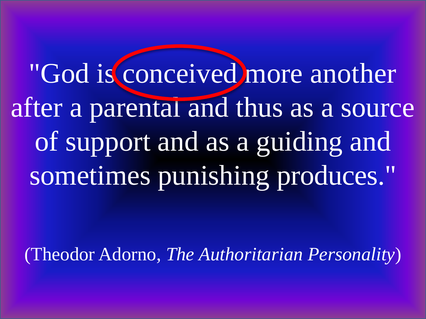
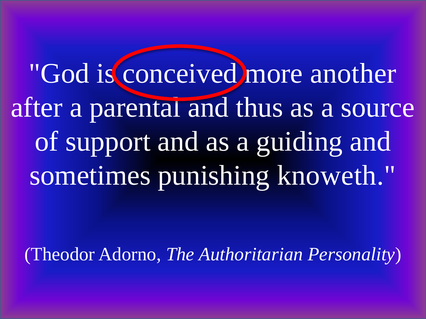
produces: produces -> knoweth
